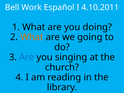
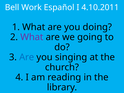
What at (32, 37) colour: orange -> purple
